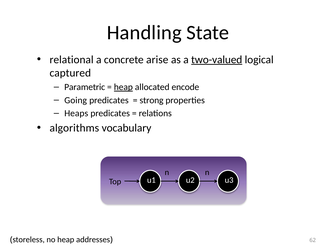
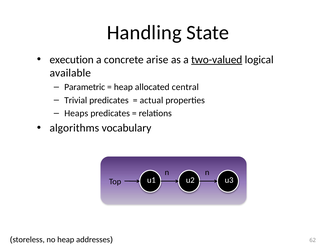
relational: relational -> execution
captured: captured -> available
heap at (123, 87) underline: present -> none
encode: encode -> central
Going: Going -> Trivial
strong: strong -> actual
